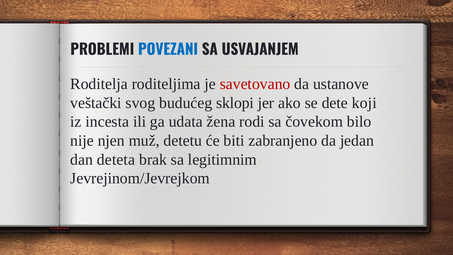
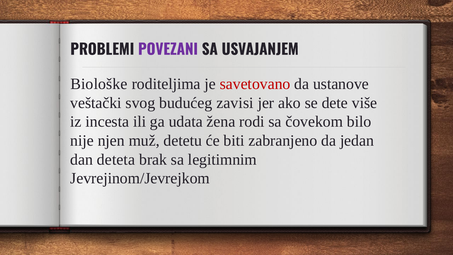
POVEZANI colour: blue -> purple
Roditelja: Roditelja -> Biološke
sklopi: sklopi -> zavisi
koji: koji -> više
